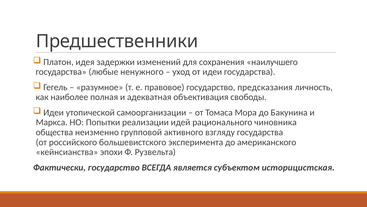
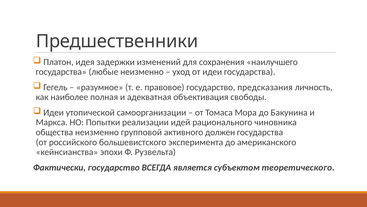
любые ненужного: ненужного -> неизменно
взгляду: взгляду -> должен
историцистская: историцистская -> теоретического
